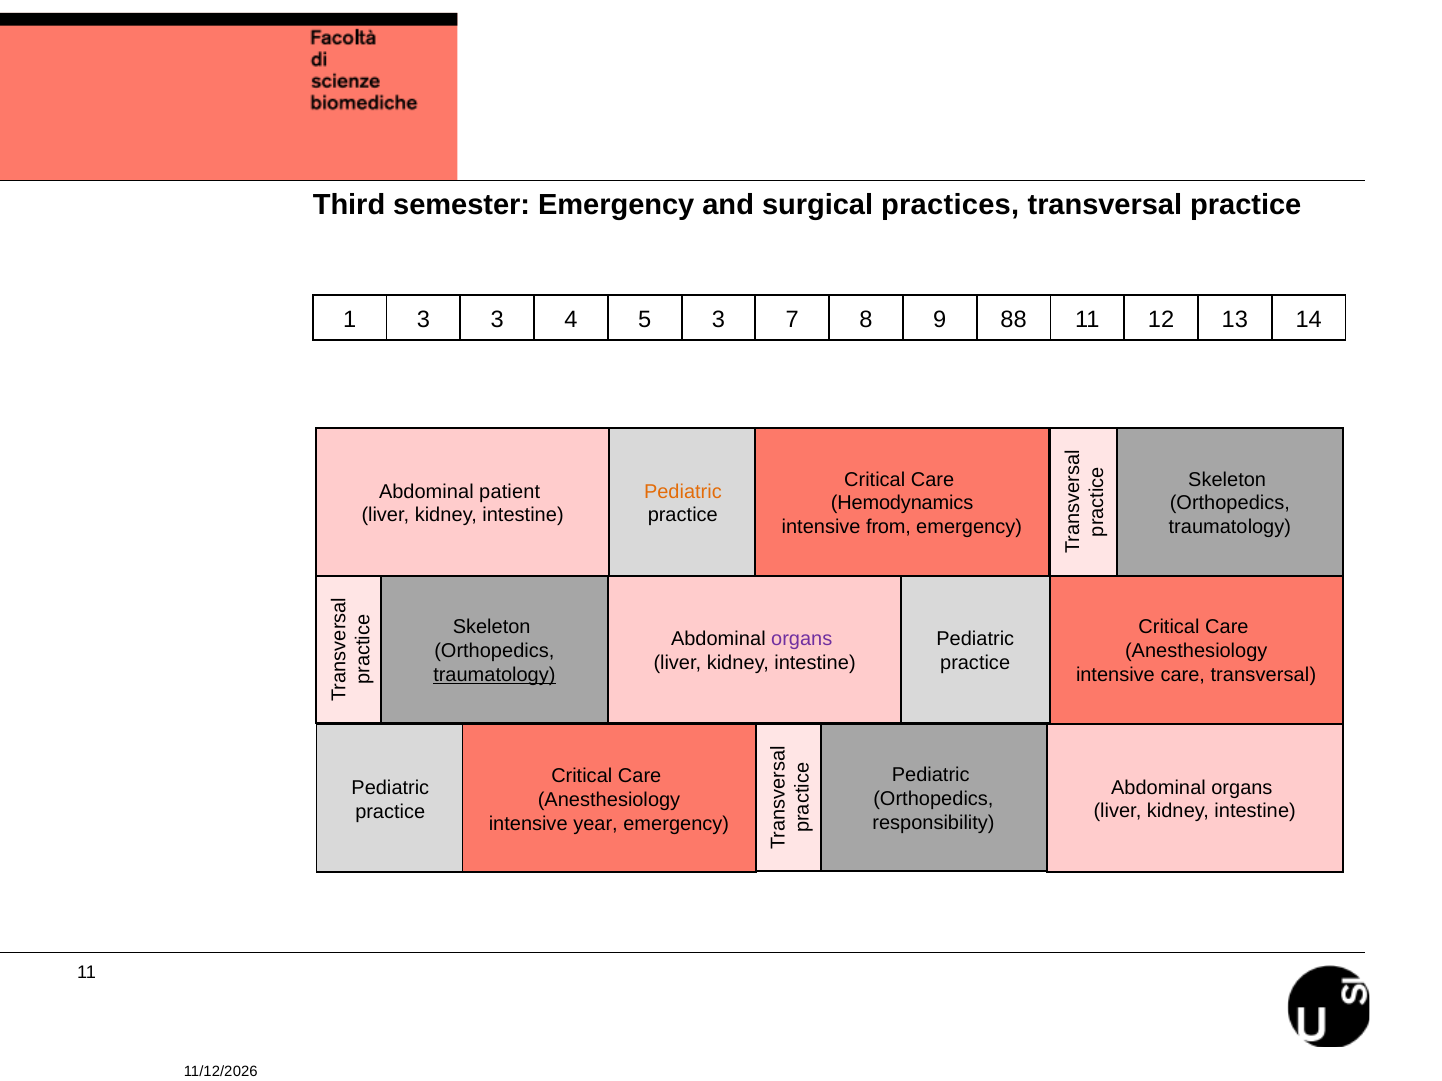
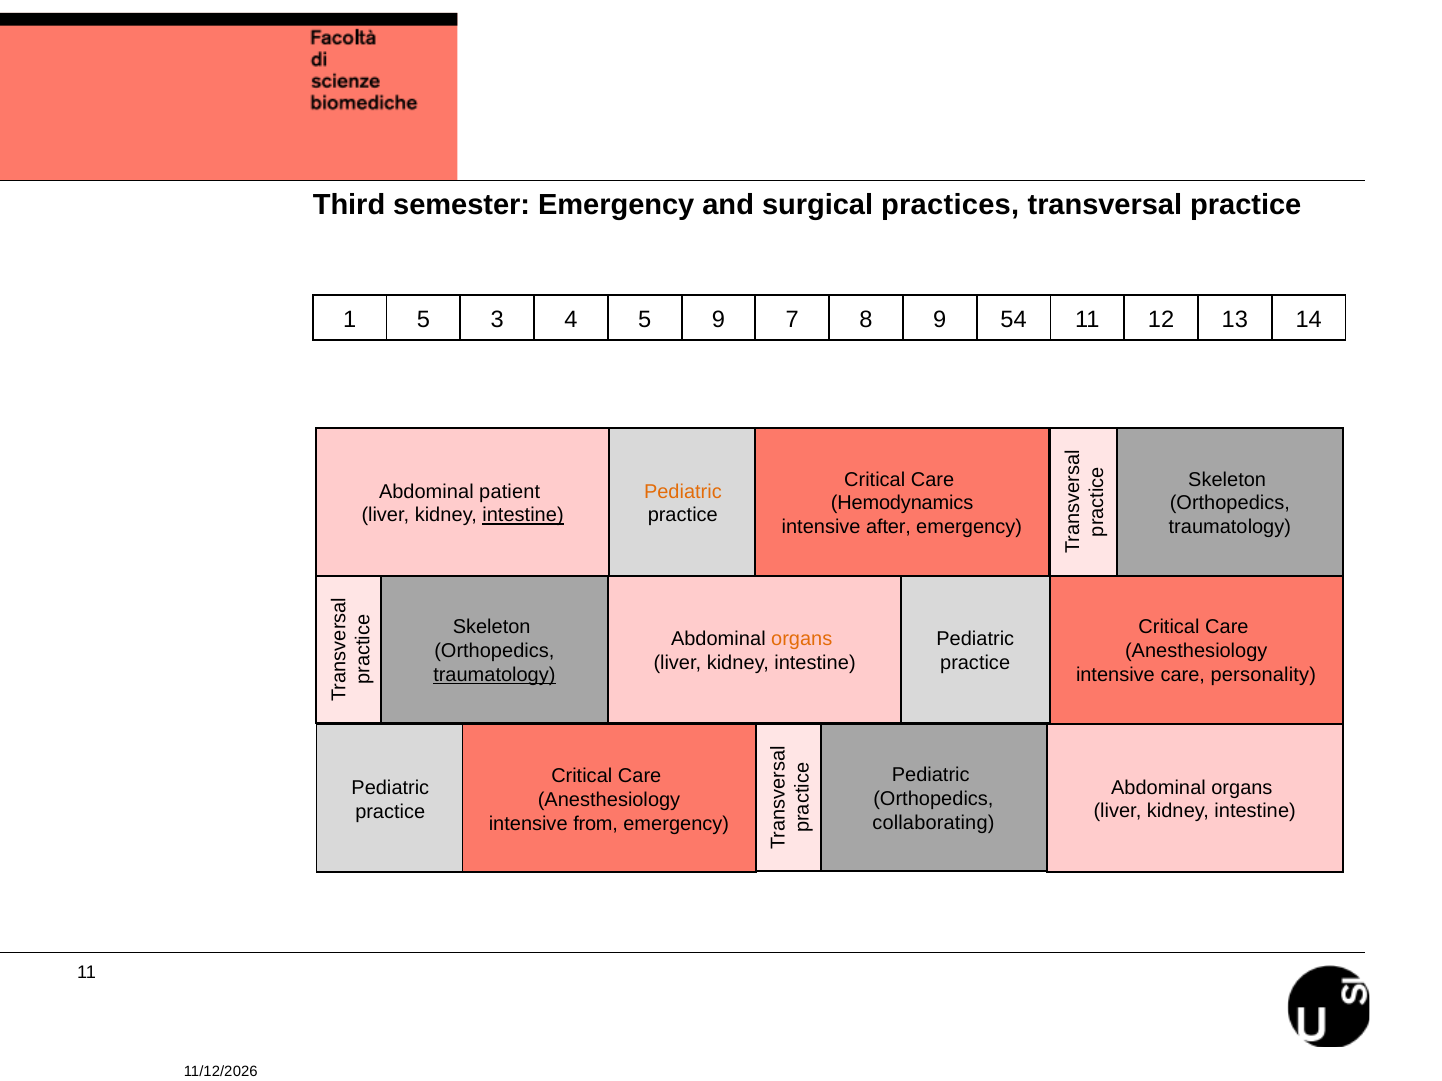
1 3: 3 -> 5
5 3: 3 -> 9
88: 88 -> 54
intestine at (523, 516) underline: none -> present
from: from -> after
organs at (802, 639) colour: purple -> orange
care transversal: transversal -> personality
responsibility: responsibility -> collaborating
year: year -> from
